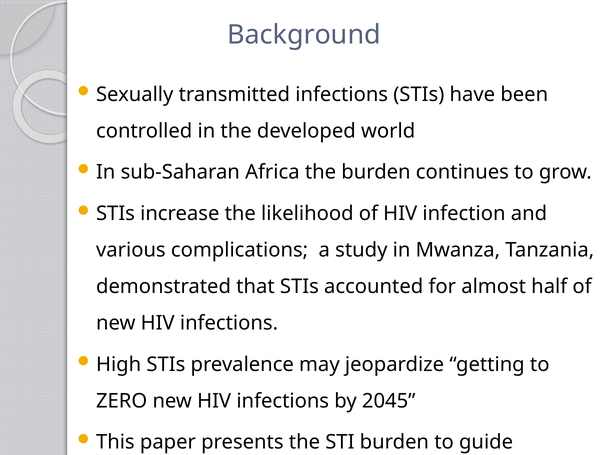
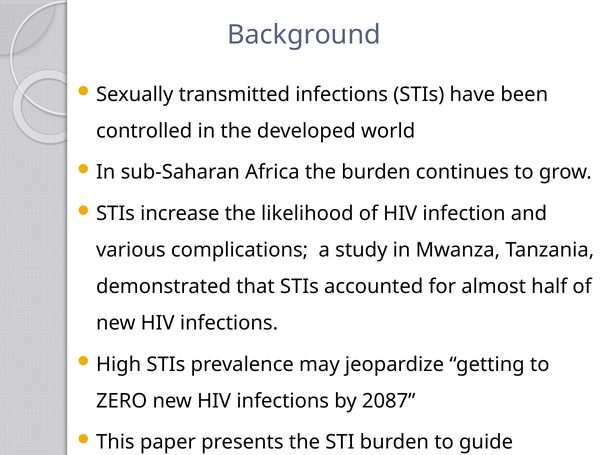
2045: 2045 -> 2087
